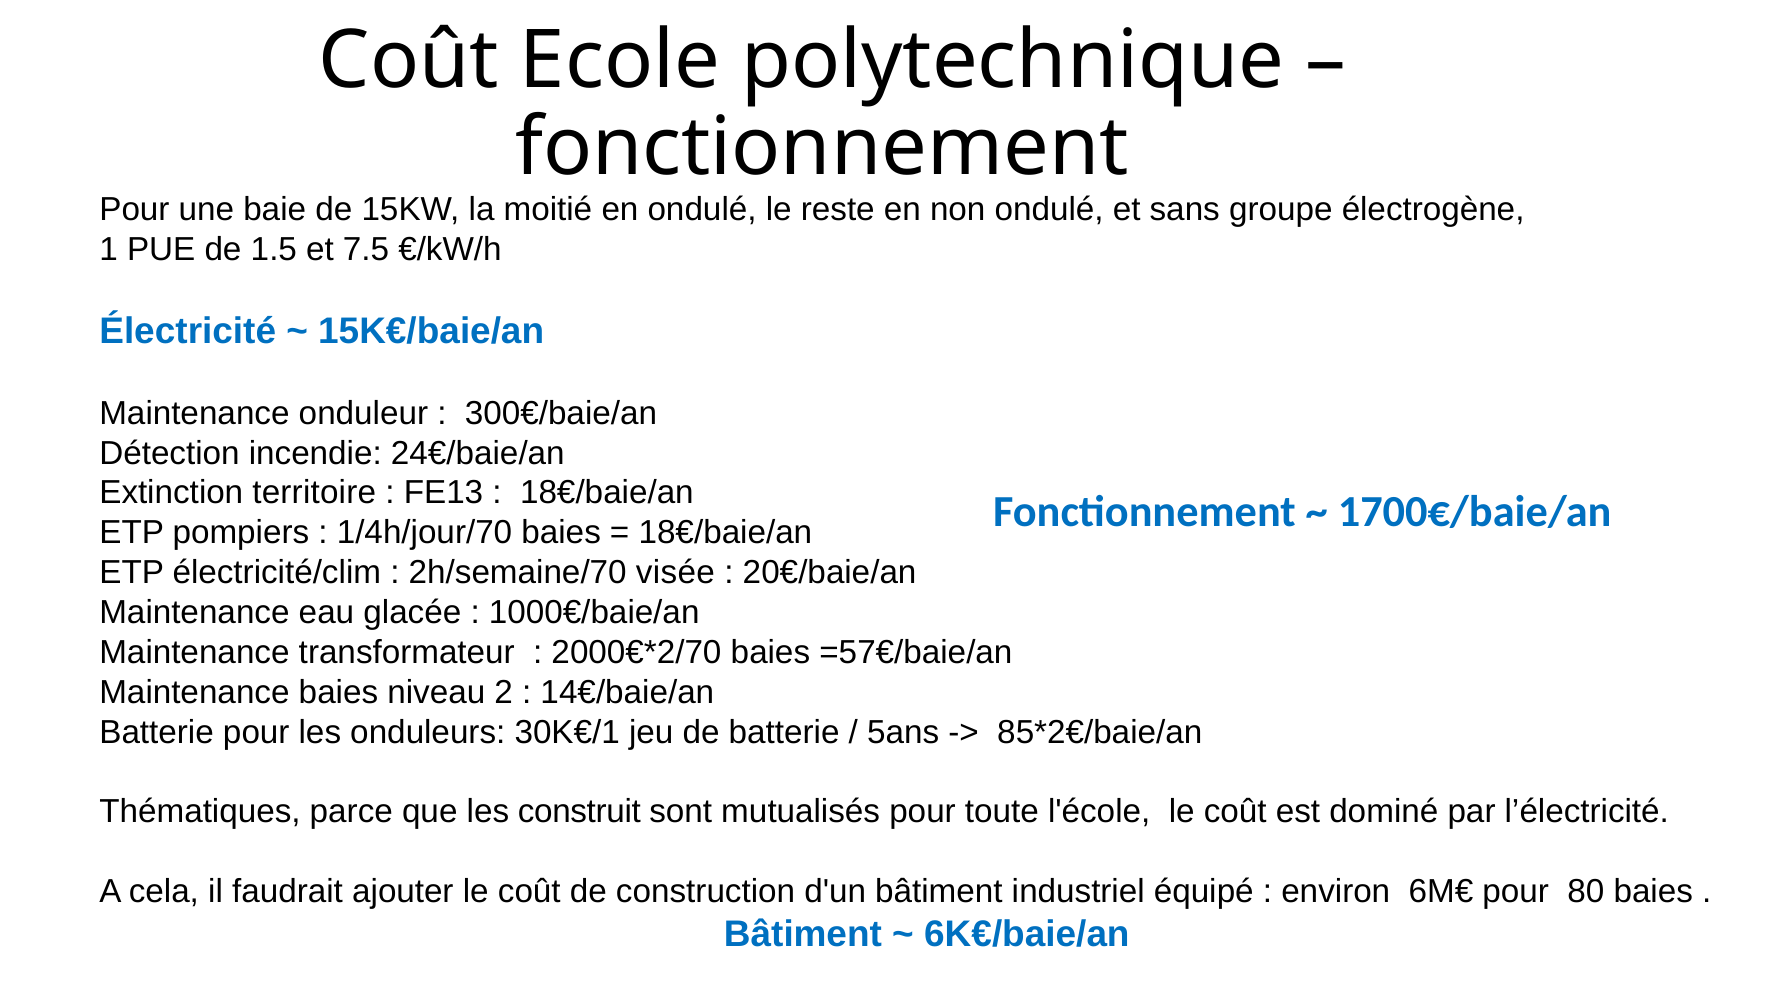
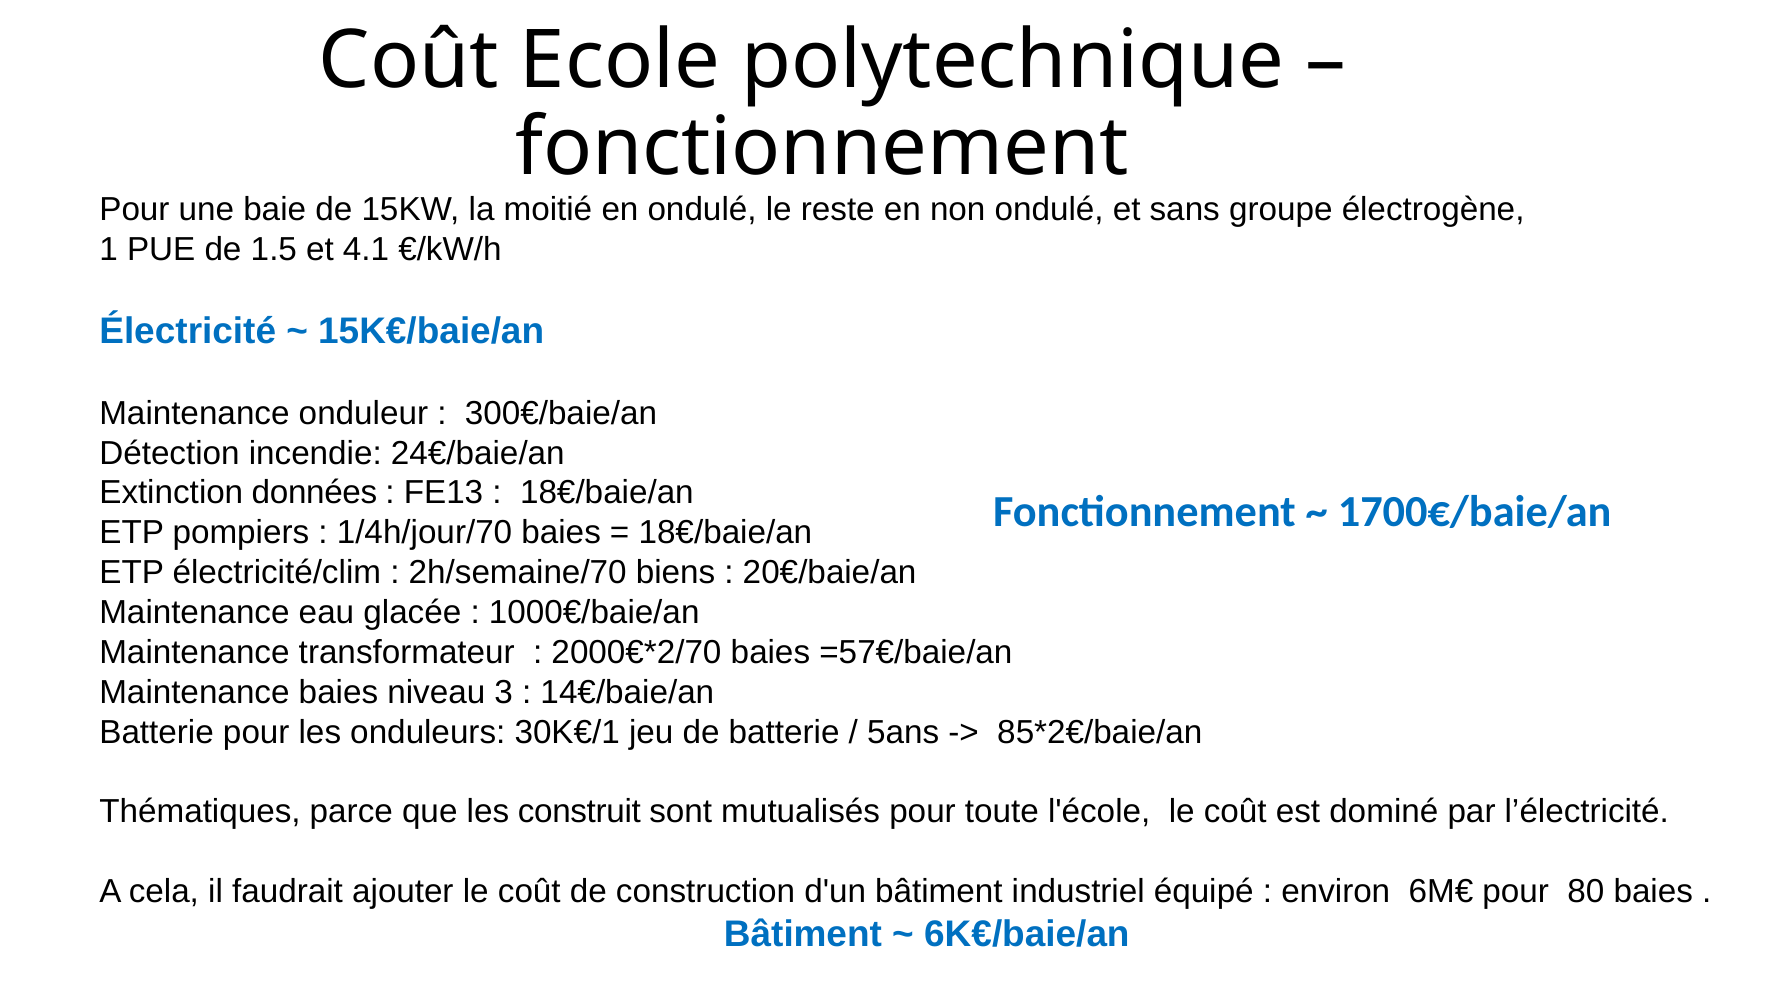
7.5: 7.5 -> 4.1
territoire: territoire -> données
visée: visée -> biens
2: 2 -> 3
